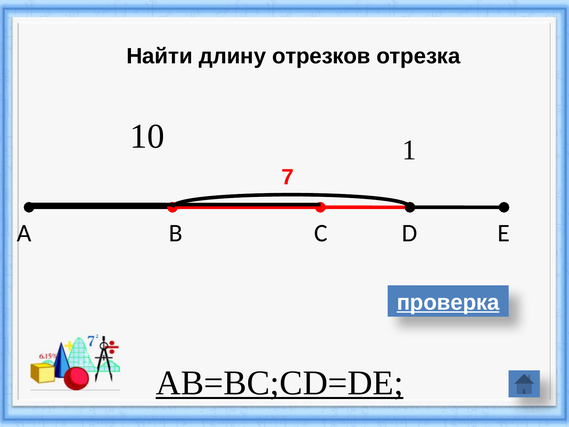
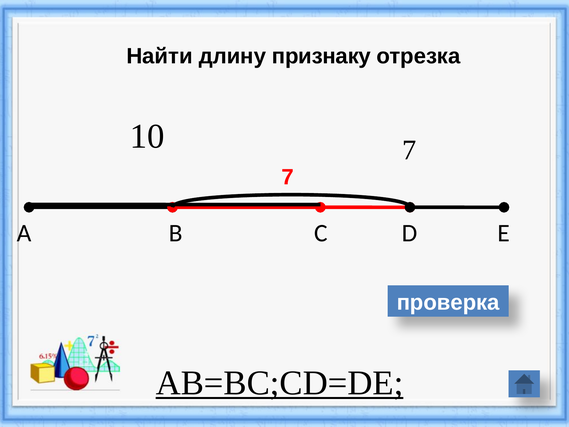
отрезков: отрезков -> признаку
10 1: 1 -> 7
проверка underline: present -> none
